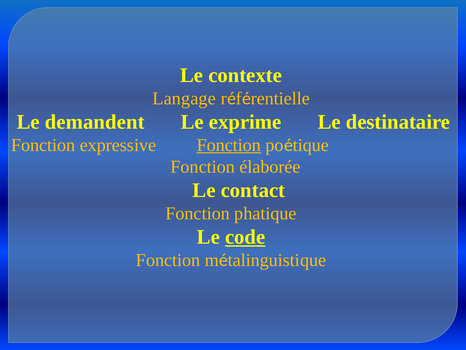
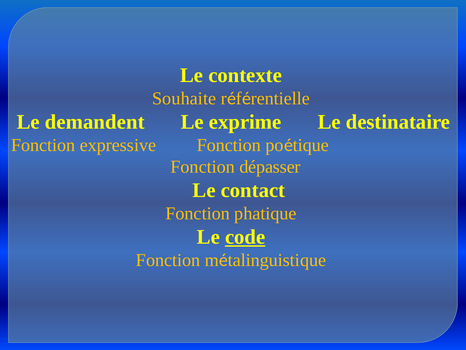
Langage: Langage -> Souhaite
Fonction at (229, 145) underline: present -> none
élaborée: élaborée -> dépasser
